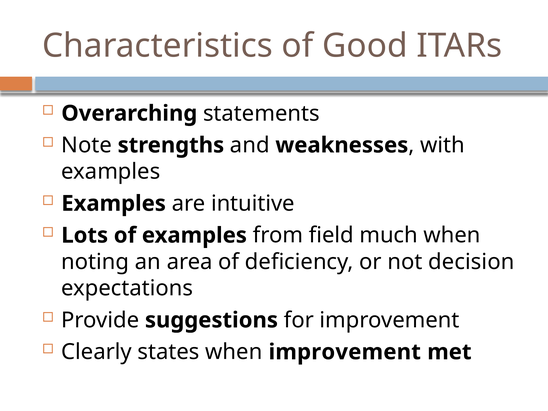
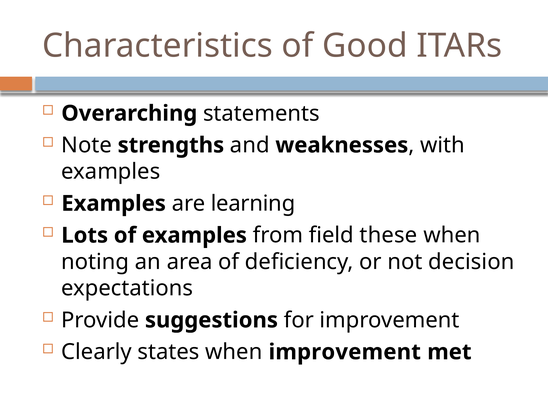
intuitive: intuitive -> learning
much: much -> these
